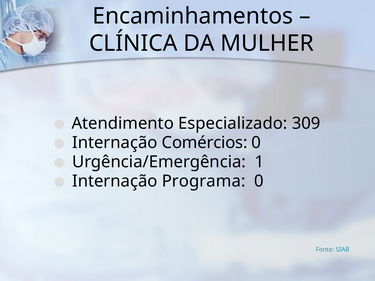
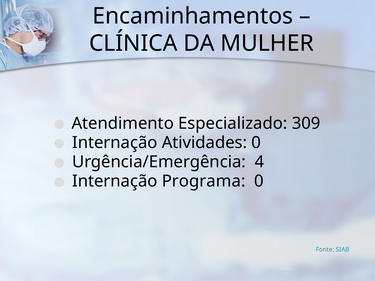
Comércios: Comércios -> Atividades
1: 1 -> 4
